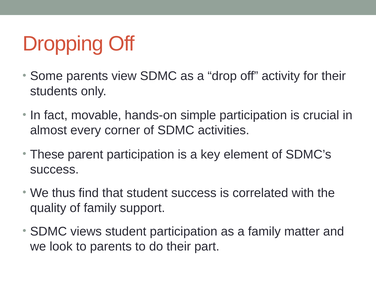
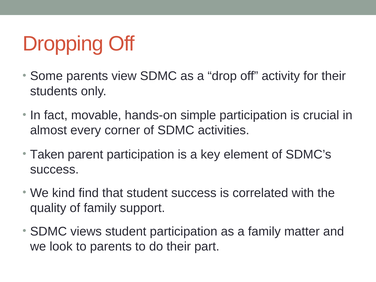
These: These -> Taken
thus: thus -> kind
